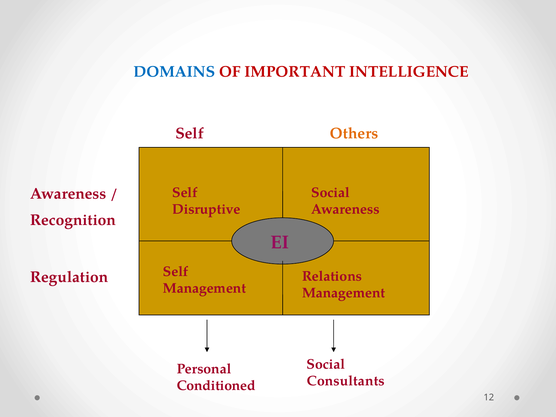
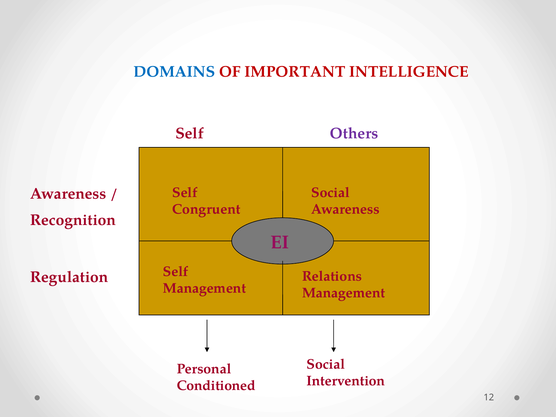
Others colour: orange -> purple
Disruptive: Disruptive -> Congruent
Consultants: Consultants -> Intervention
